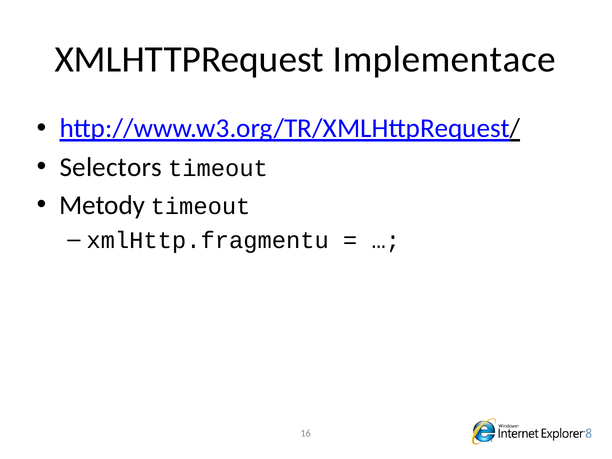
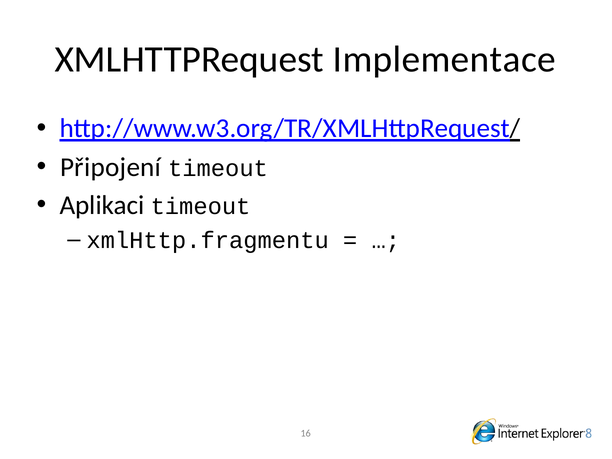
Selectors: Selectors -> Připojení
Metody: Metody -> Aplikaci
